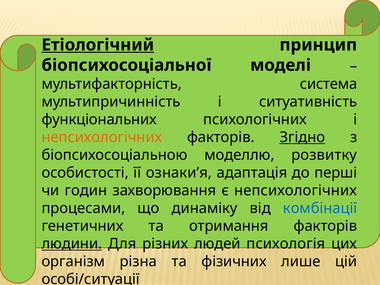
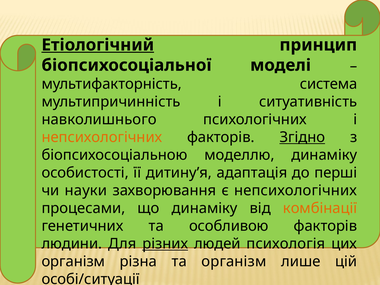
функціональних: функціональних -> навколишнього
моделлю розвитку: розвитку -> динаміку
ознаки’я: ознаки’я -> дитину’я
годин: годин -> науки
комбінації colour: blue -> orange
отримання: отримання -> особливою
людини underline: present -> none
різних underline: none -> present
та фізичних: фізичних -> організм
